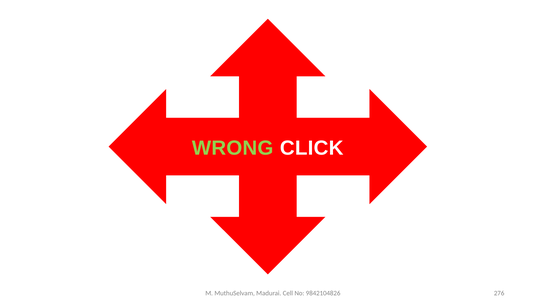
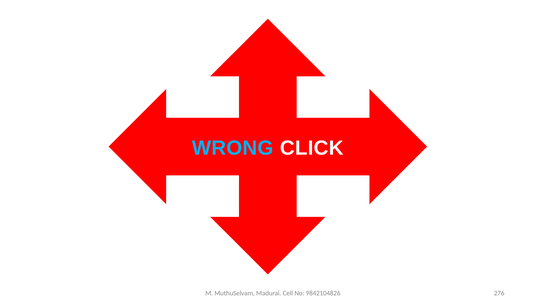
WRONG colour: light green -> light blue
